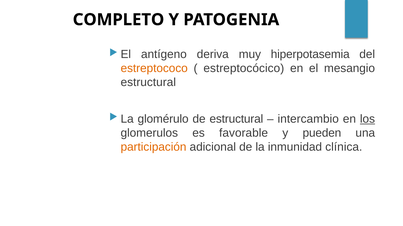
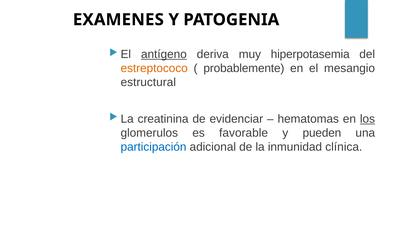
COMPLETO: COMPLETO -> EXAMENES
antígeno underline: none -> present
estreptocócico: estreptocócico -> probablemente
glomérulo: glomérulo -> creatinina
de estructural: estructural -> evidenciar
intercambio: intercambio -> hematomas
participación colour: orange -> blue
